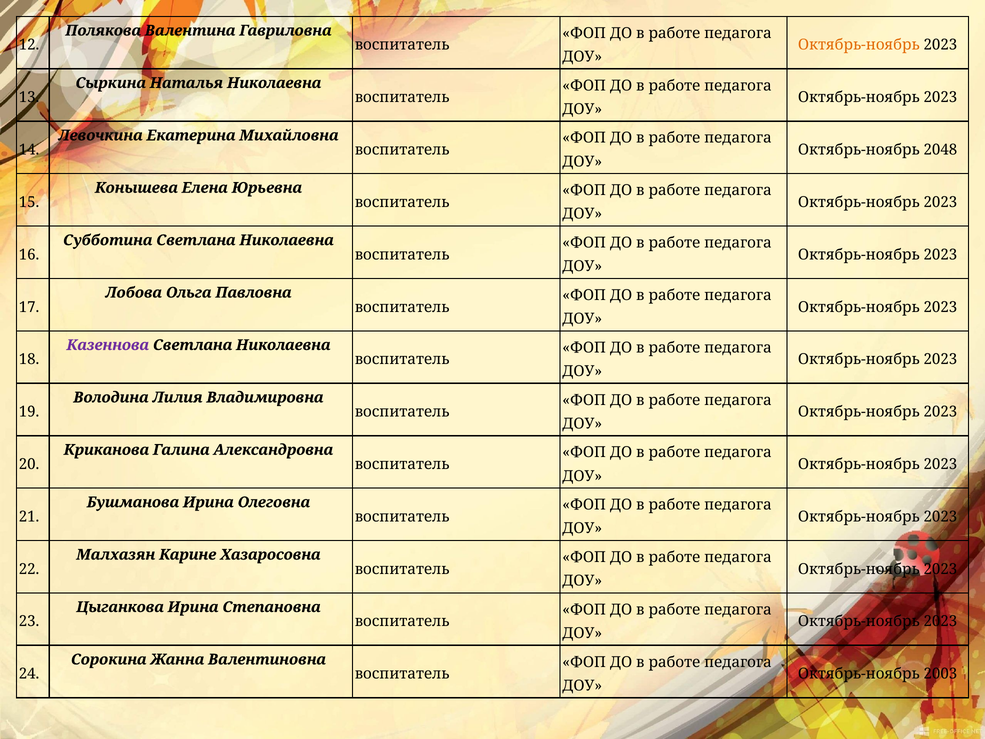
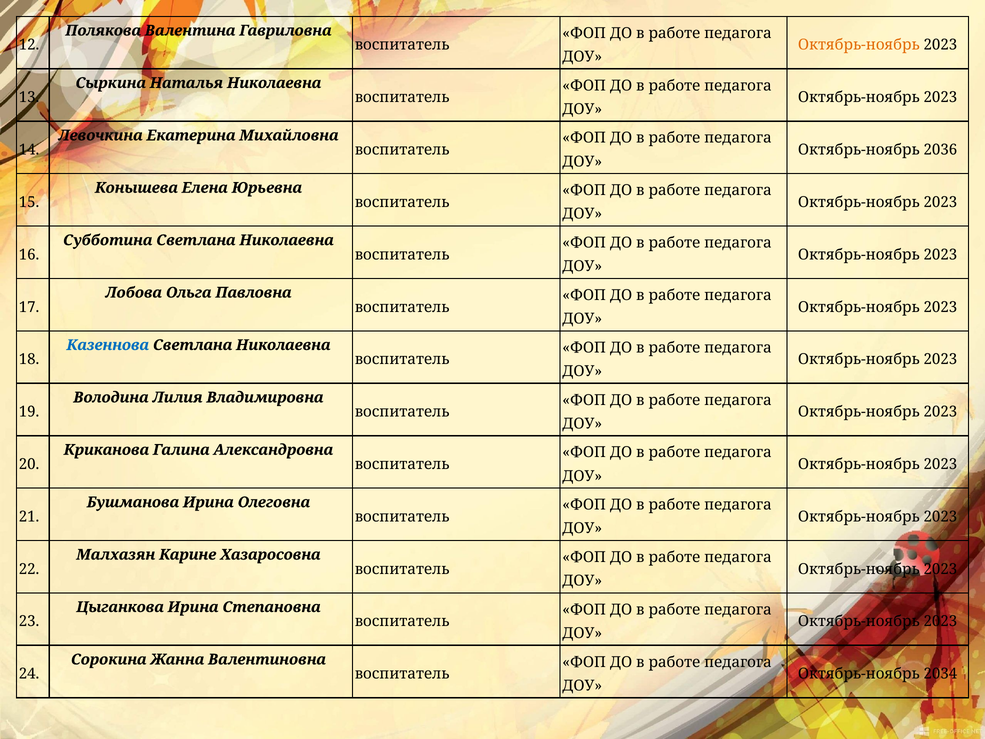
2048: 2048 -> 2036
Казеннова colour: purple -> blue
2003: 2003 -> 2034
